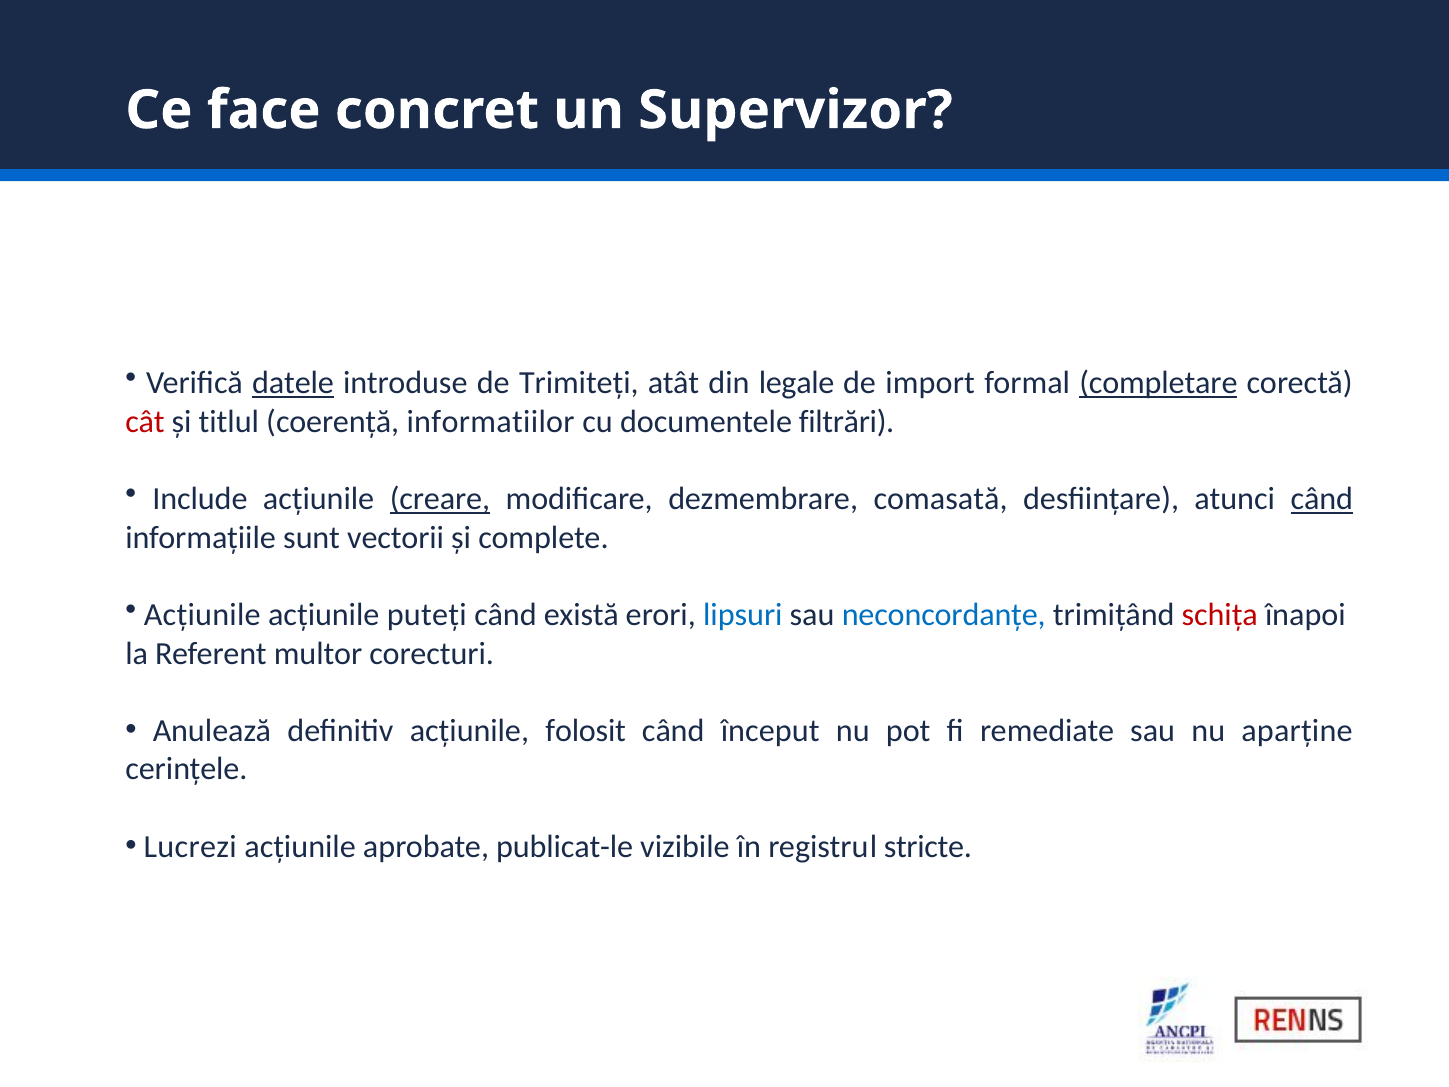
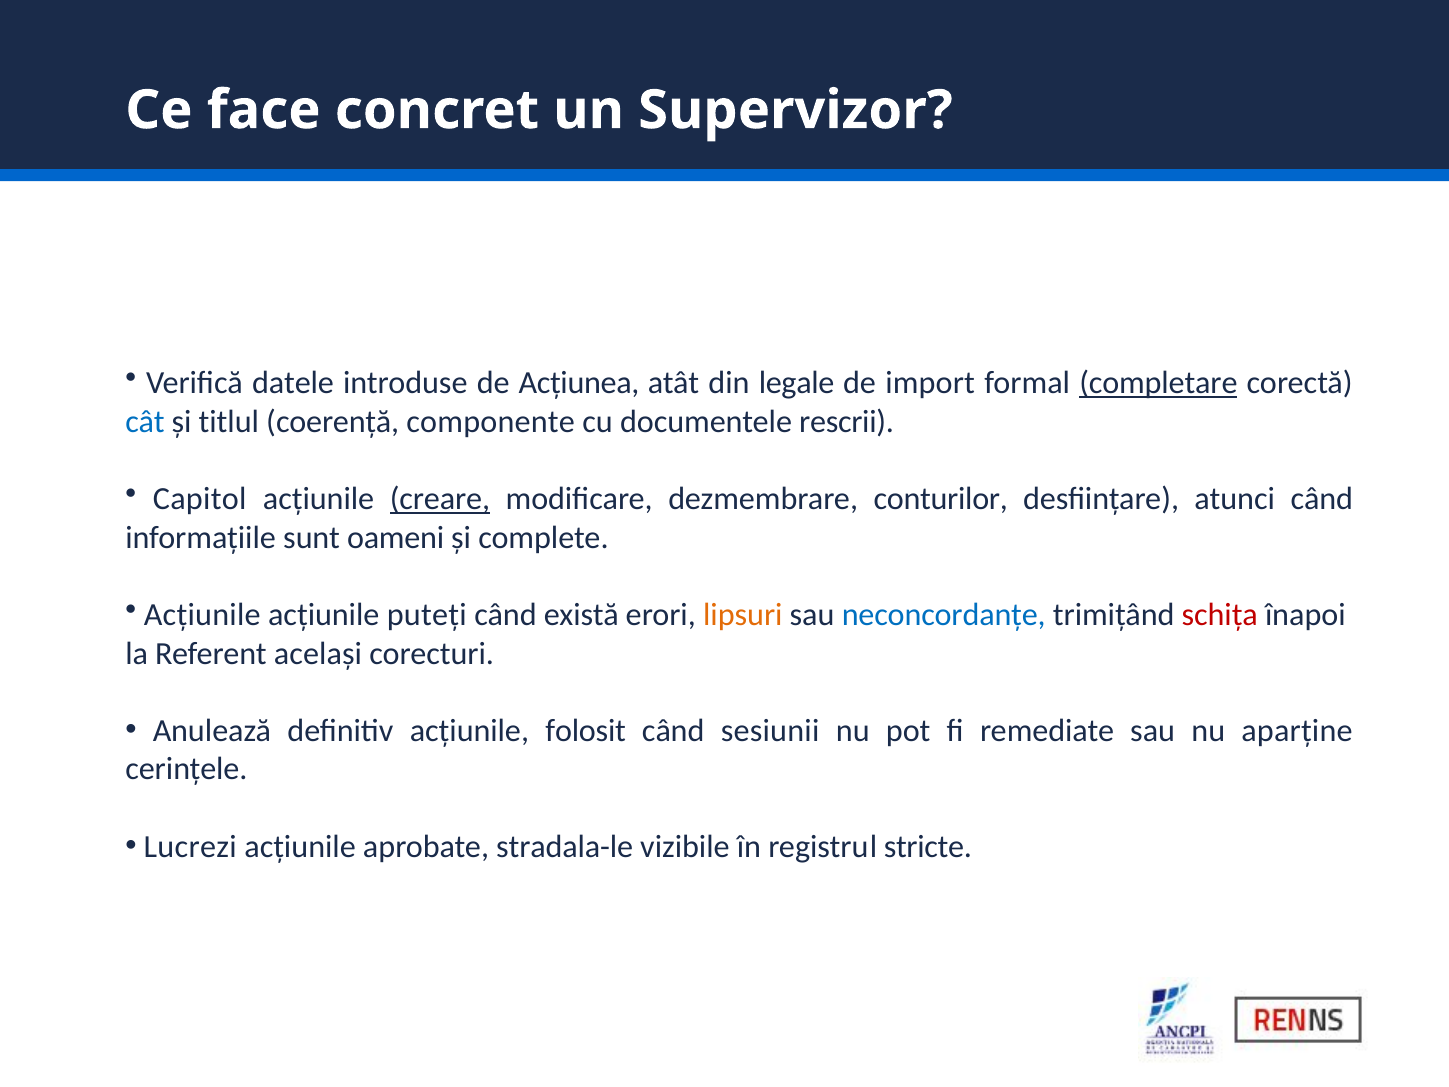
datele underline: present -> none
Trimiteți: Trimiteți -> Acțiunea
cât colour: red -> blue
informatiilor: informatiilor -> componente
filtrări: filtrări -> rescrii
Include: Include -> Capitol
comasată: comasată -> conturilor
când at (1322, 499) underline: present -> none
vectorii: vectorii -> oameni
lipsuri colour: blue -> orange
multor: multor -> același
început: început -> sesiunii
publicat-le: publicat-le -> stradala-le
